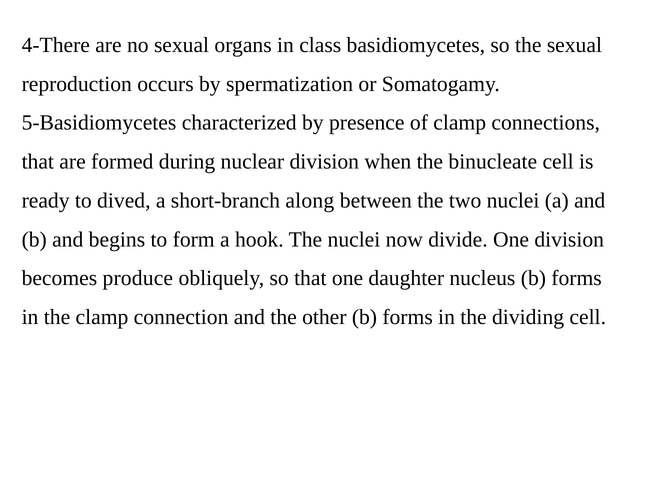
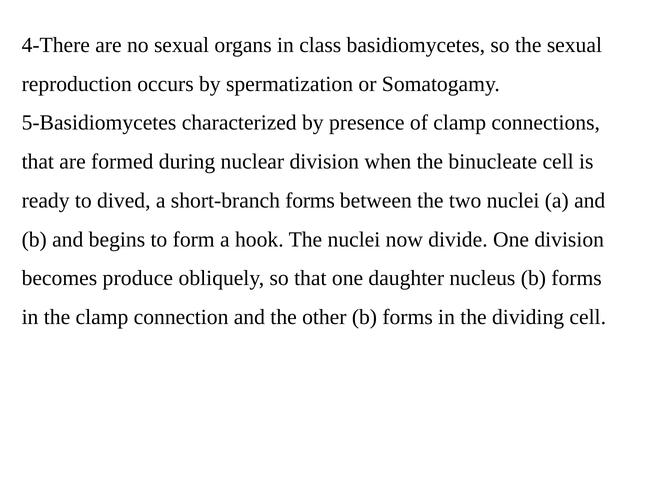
short-branch along: along -> forms
